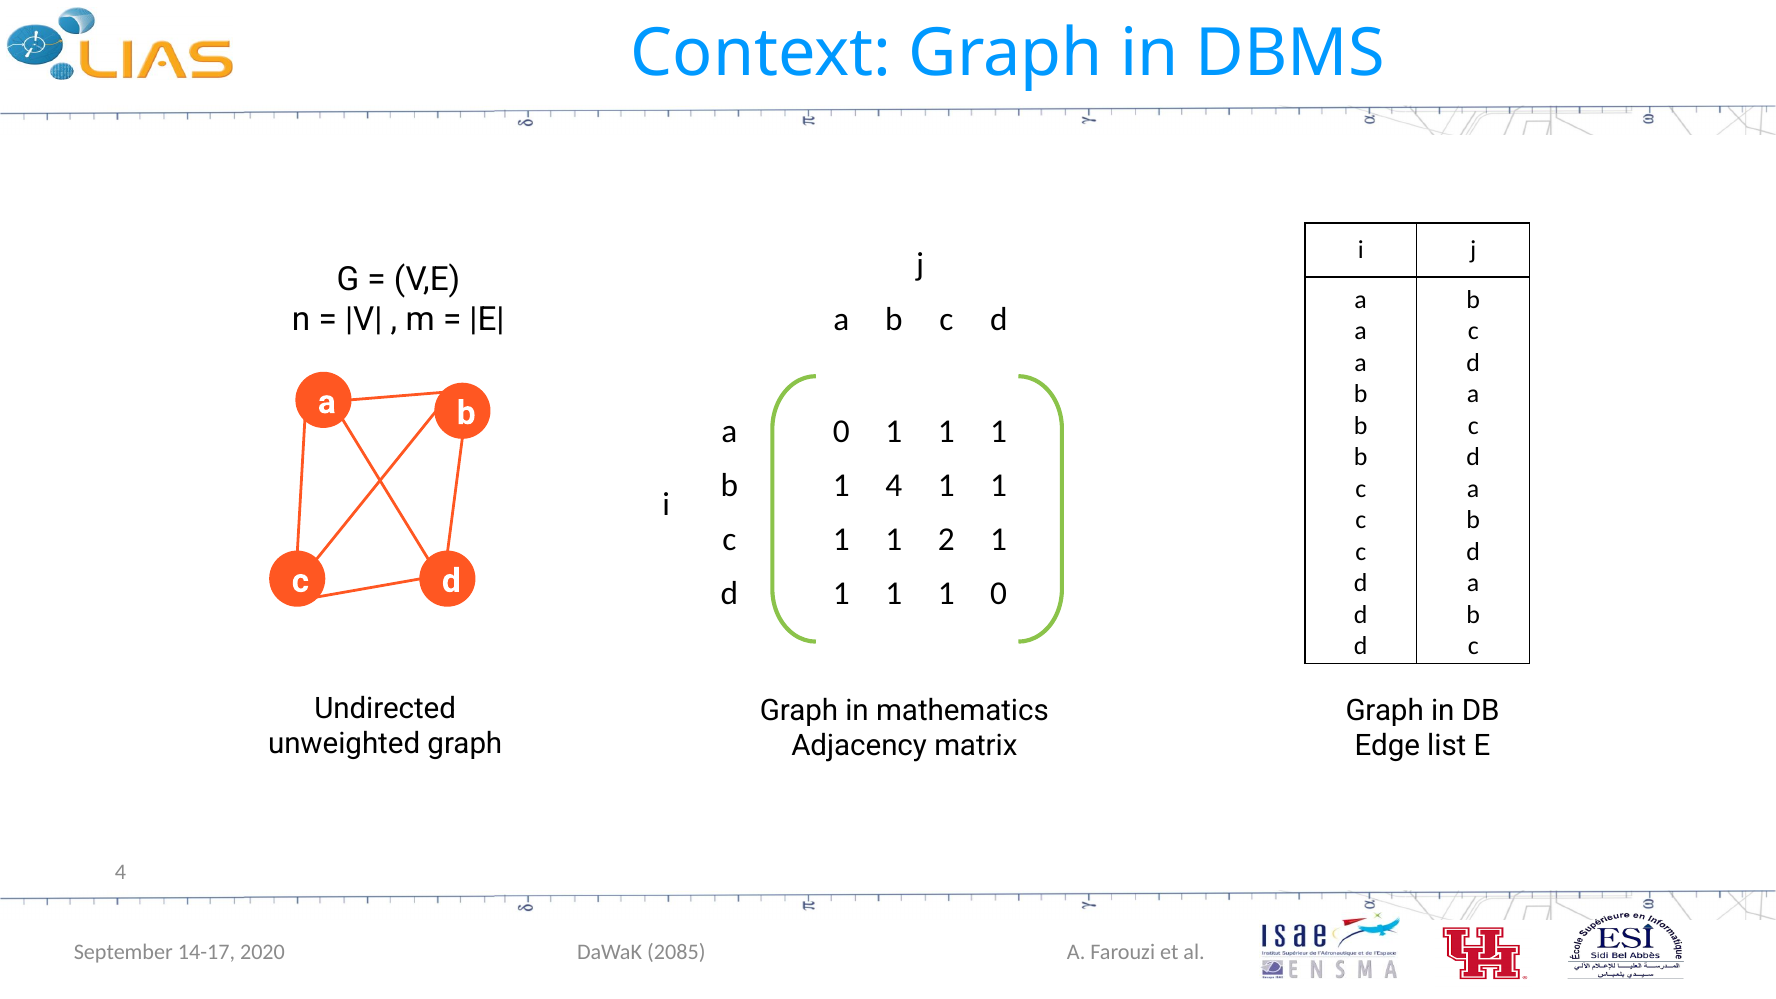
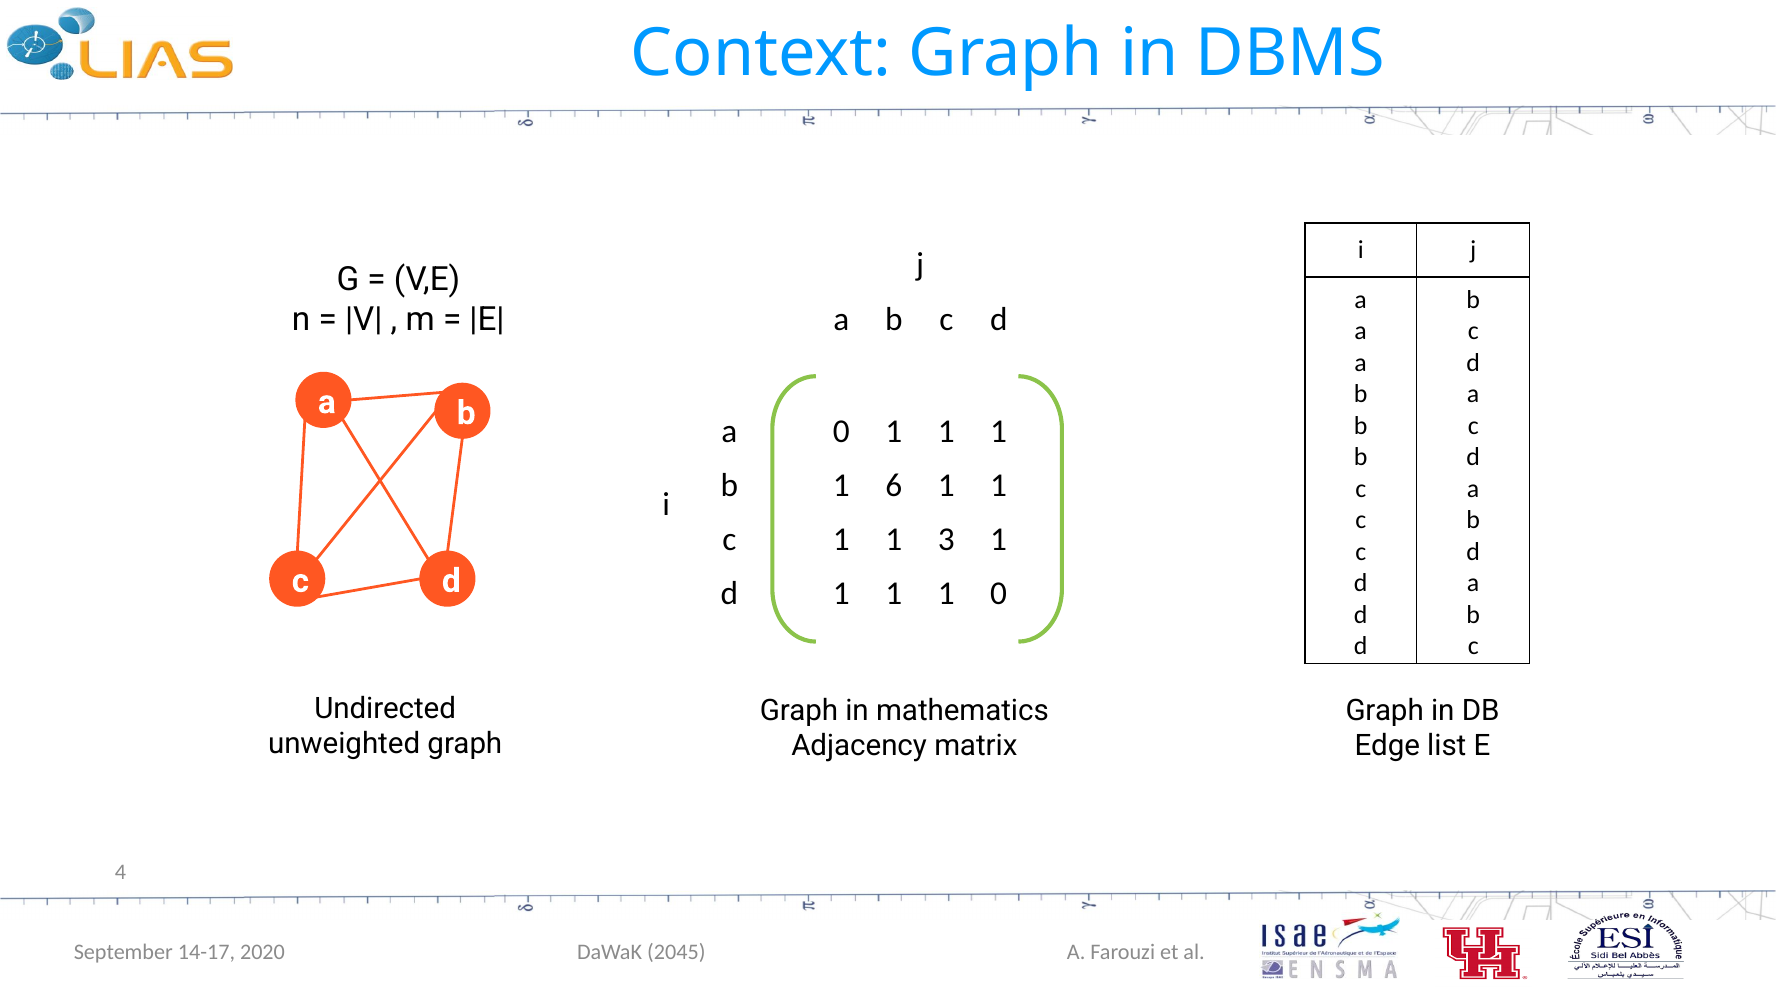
1 4: 4 -> 6
2: 2 -> 3
2085: 2085 -> 2045
